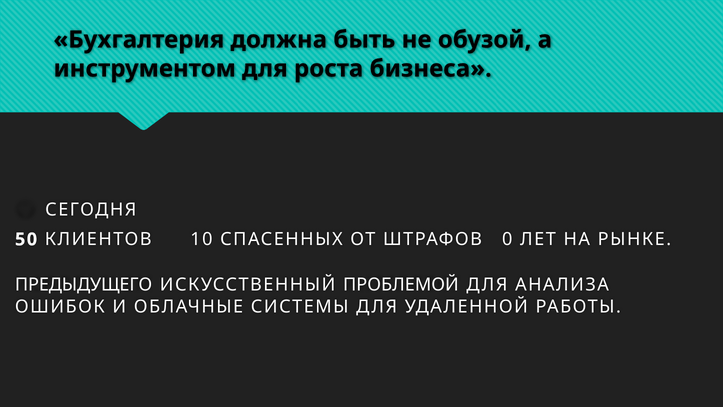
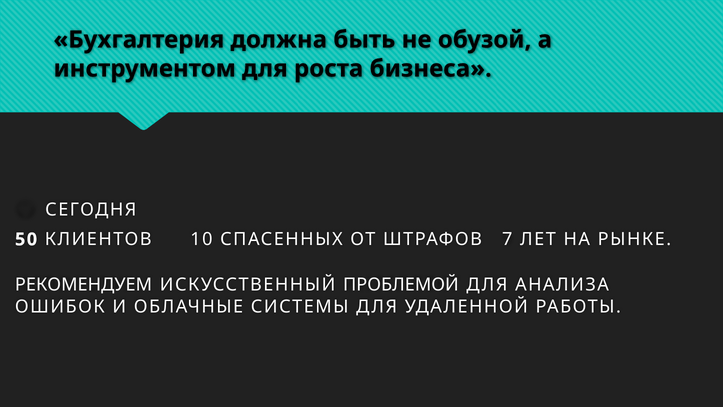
0: 0 -> 7
ПРЕДЫДУЩЕГО: ПРЕДЫДУЩЕГО -> РЕКОМЕНДУЕМ
